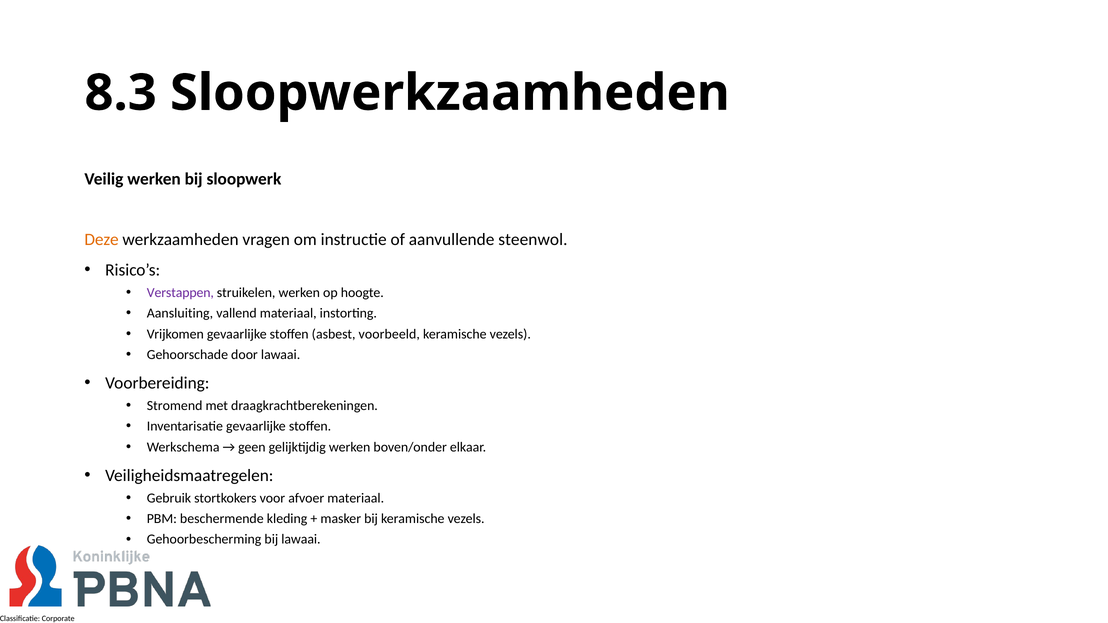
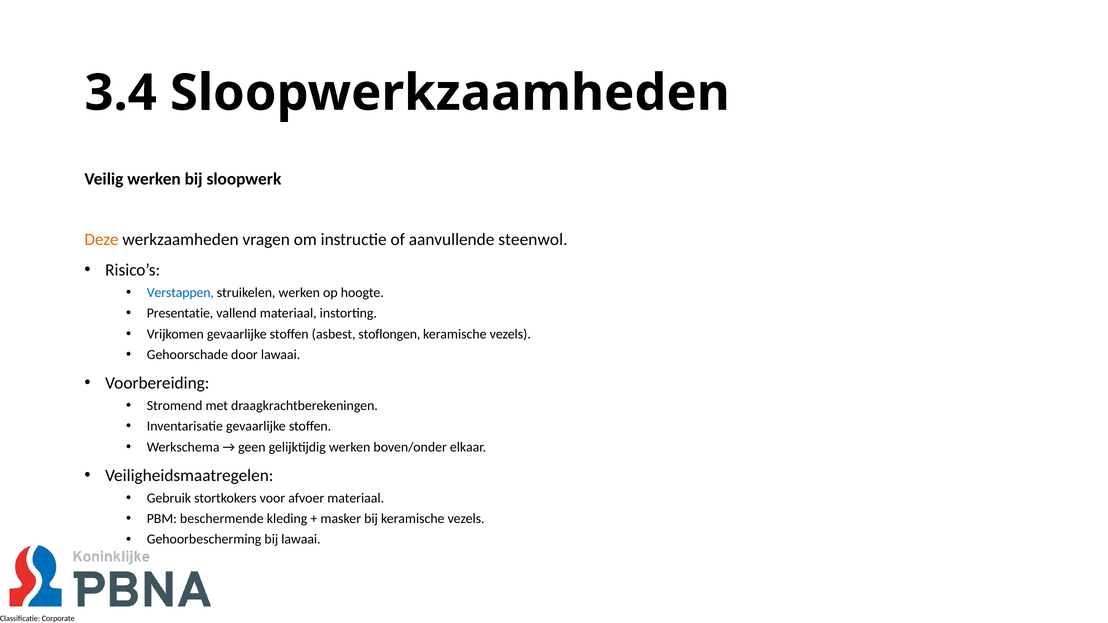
8.3: 8.3 -> 3.4
Verstappen colour: purple -> blue
Aansluiting: Aansluiting -> Presentatie
voorbeeld: voorbeeld -> stoflongen
